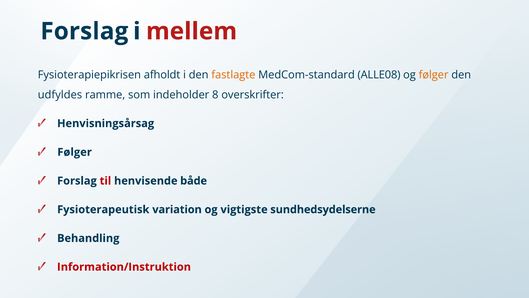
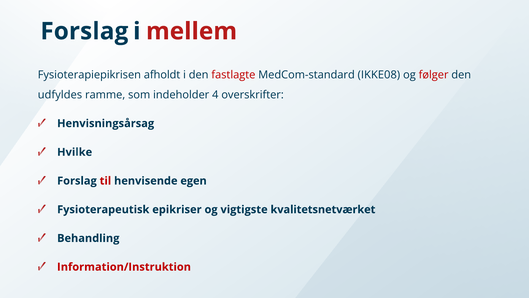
fastlagte colour: orange -> red
ALLE08: ALLE08 -> IKKE08
følger at (434, 75) colour: orange -> red
8: 8 -> 4
Følger at (75, 152): Følger -> Hvilke
både: både -> egen
variation: variation -> epikriser
sundhedsydelserne: sundhedsydelserne -> kvalitetsnetværket
